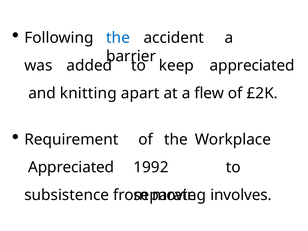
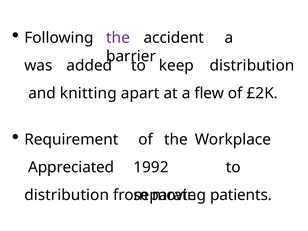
the at (118, 38) colour: blue -> purple
keep appreciated: appreciated -> distribution
subsistence at (67, 195): subsistence -> distribution
involves: involves -> patients
